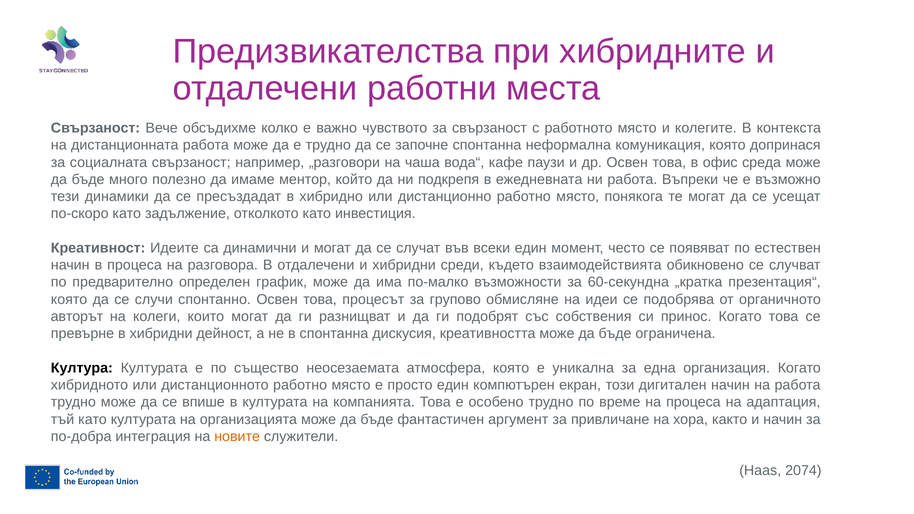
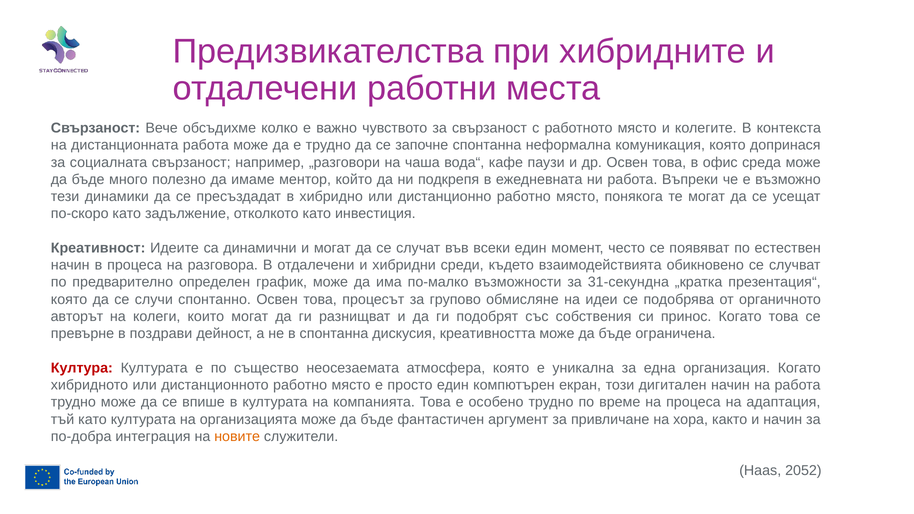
60-секундна: 60-секундна -> 31-секундна
в хибридни: хибридни -> поздрави
Култура colour: black -> red
2074: 2074 -> 2052
